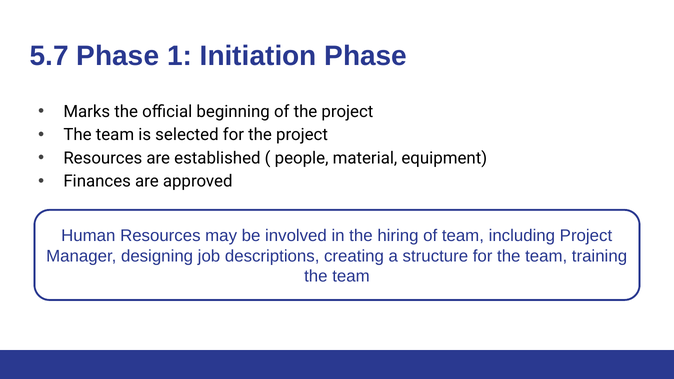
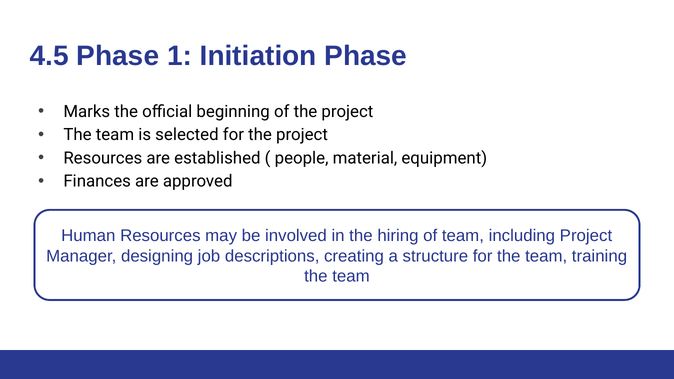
5.7: 5.7 -> 4.5
